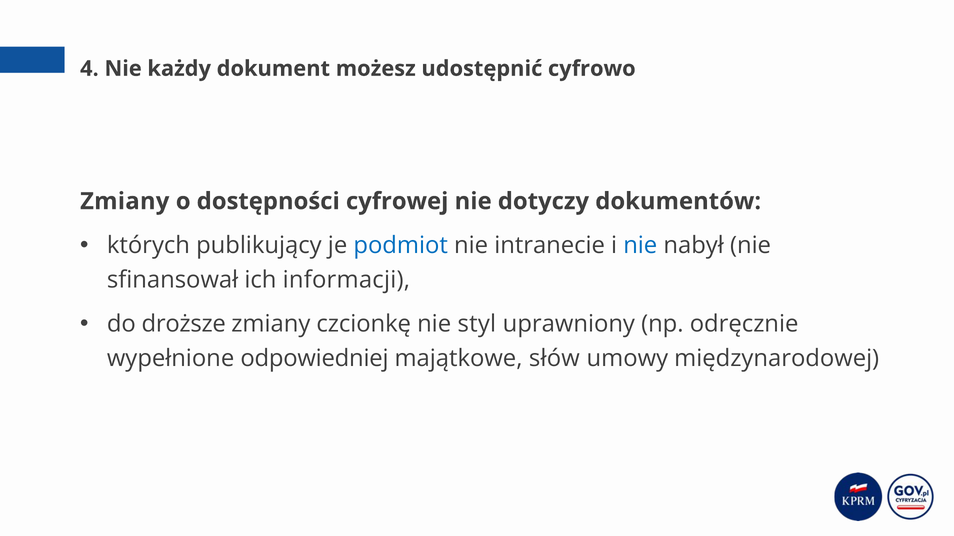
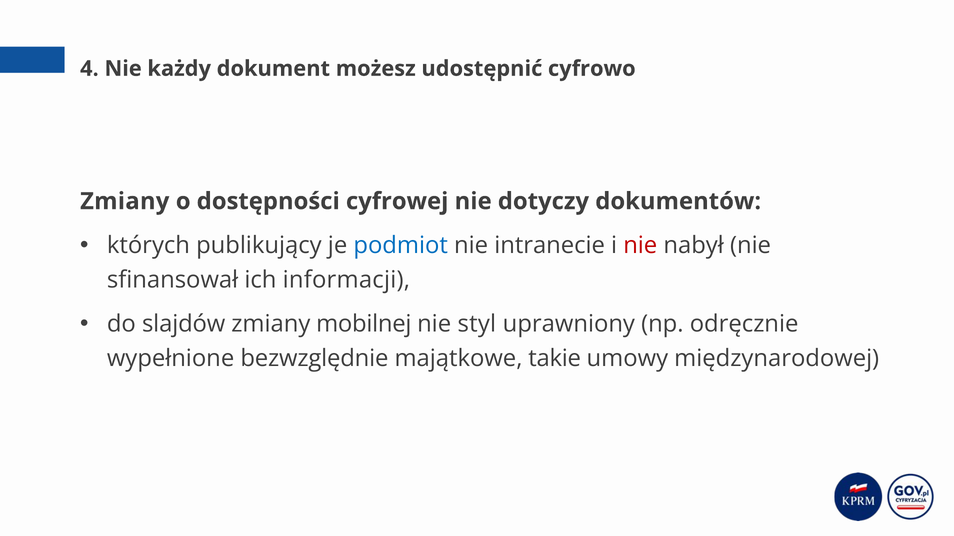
nie at (640, 246) colour: blue -> red
droższe: droższe -> slajdów
czcionkę: czcionkę -> mobilnej
odpowiedniej: odpowiedniej -> bezwzględnie
słów: słów -> takie
